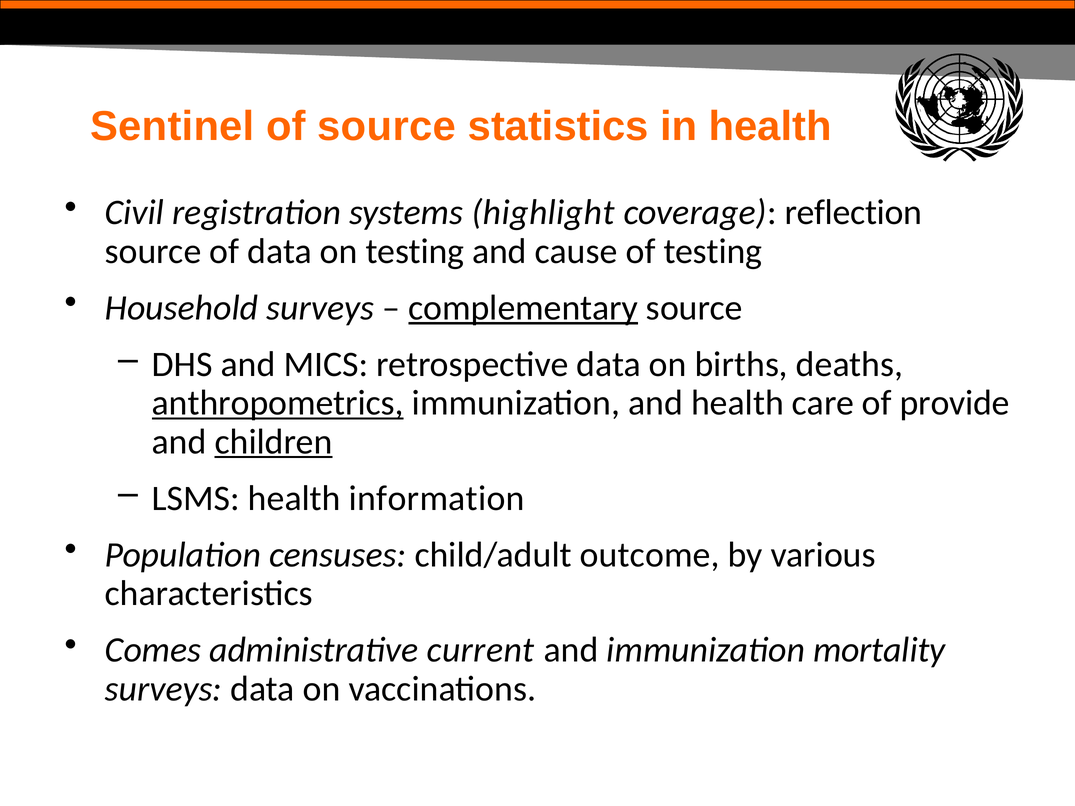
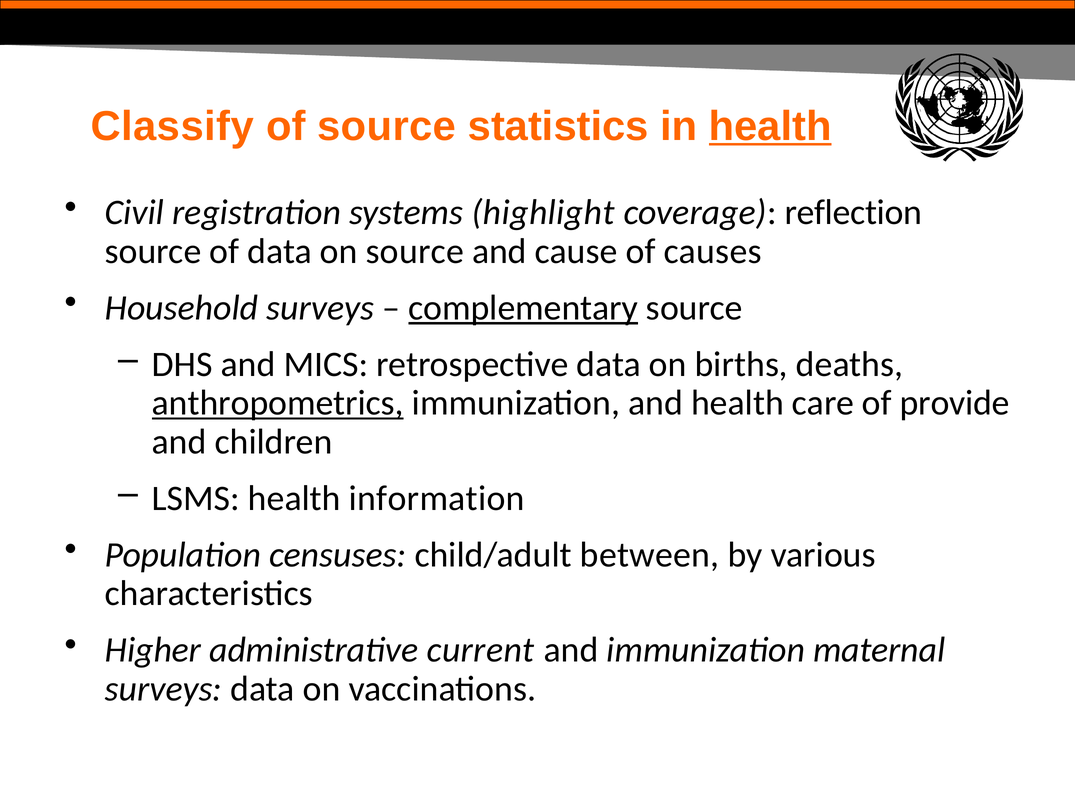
Sentinel: Sentinel -> Classify
health at (770, 127) underline: none -> present
on testing: testing -> source
of testing: testing -> causes
children underline: present -> none
outcome: outcome -> between
Comes: Comes -> Higher
mortality: mortality -> maternal
